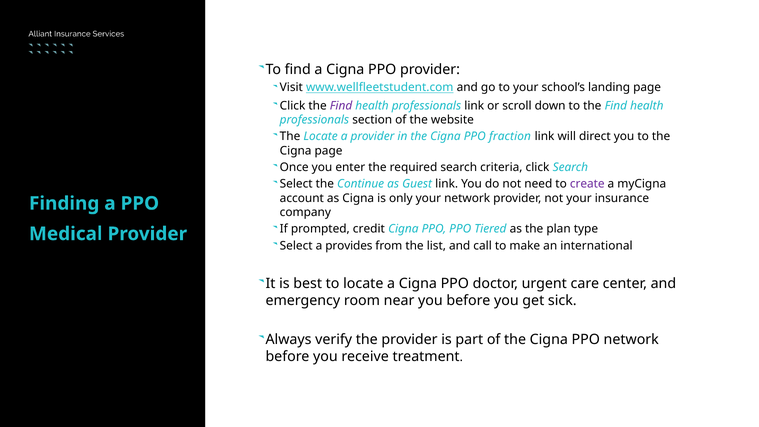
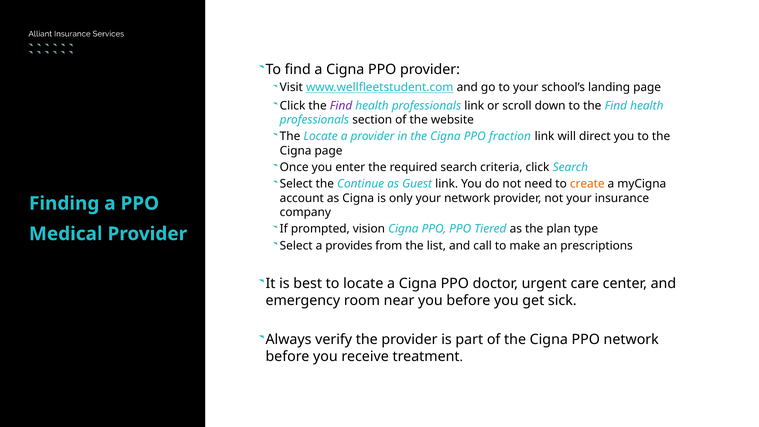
create colour: purple -> orange
credit: credit -> vision
international: international -> prescriptions
